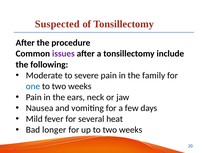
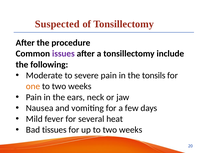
family: family -> tonsils
one colour: blue -> orange
longer: longer -> tissues
